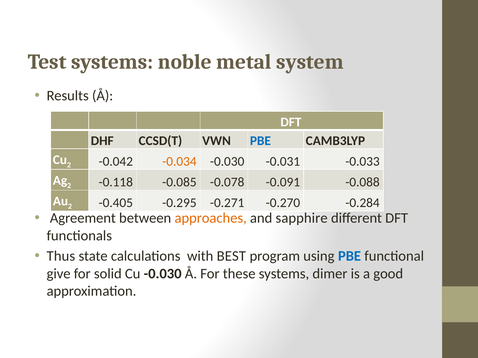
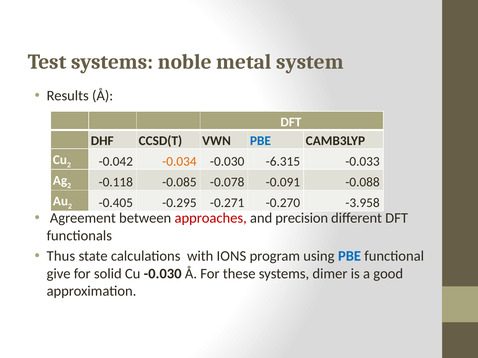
-0.031: -0.031 -> -6.315
-0.284: -0.284 -> -3.958
approaches colour: orange -> red
sapphire: sapphire -> precision
BEST: BEST -> IONS
